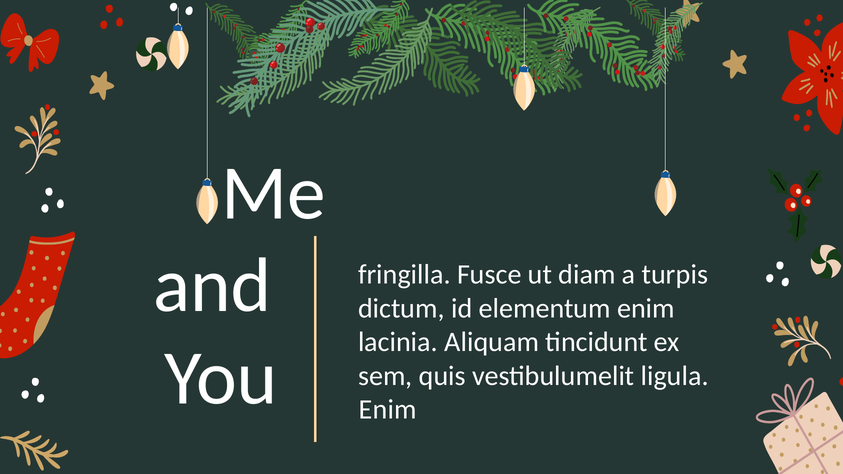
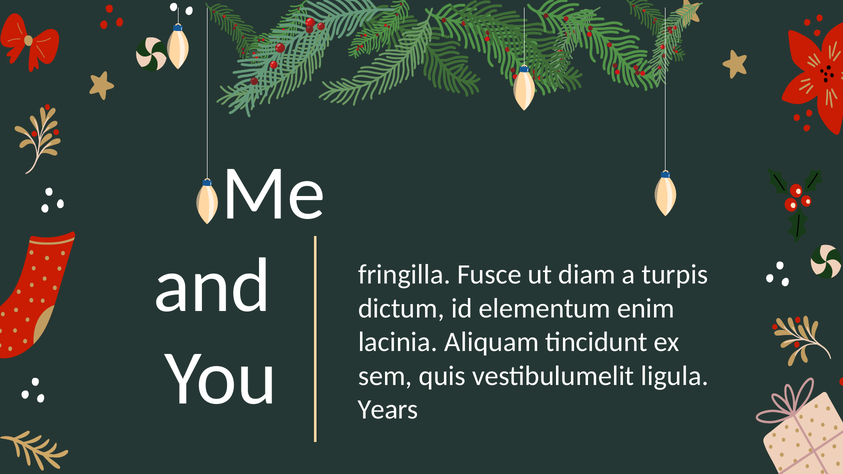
Enim at (388, 410): Enim -> Years
